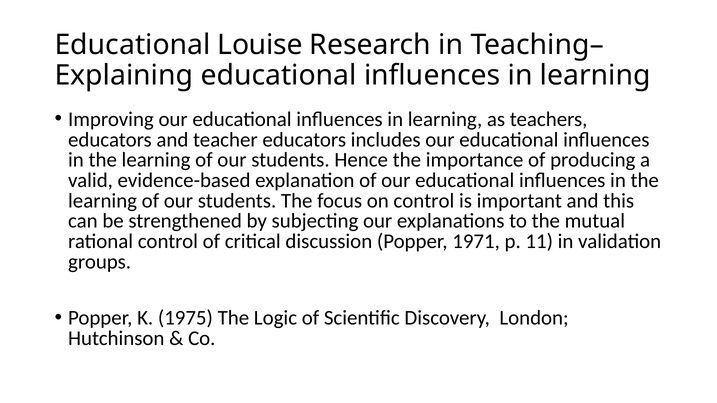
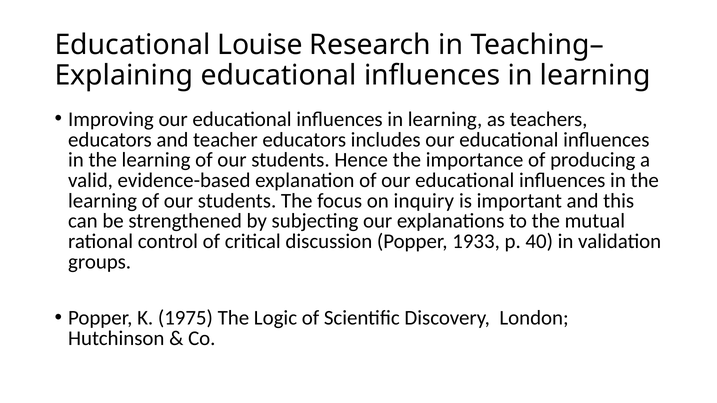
on control: control -> inquiry
1971: 1971 -> 1933
11: 11 -> 40
